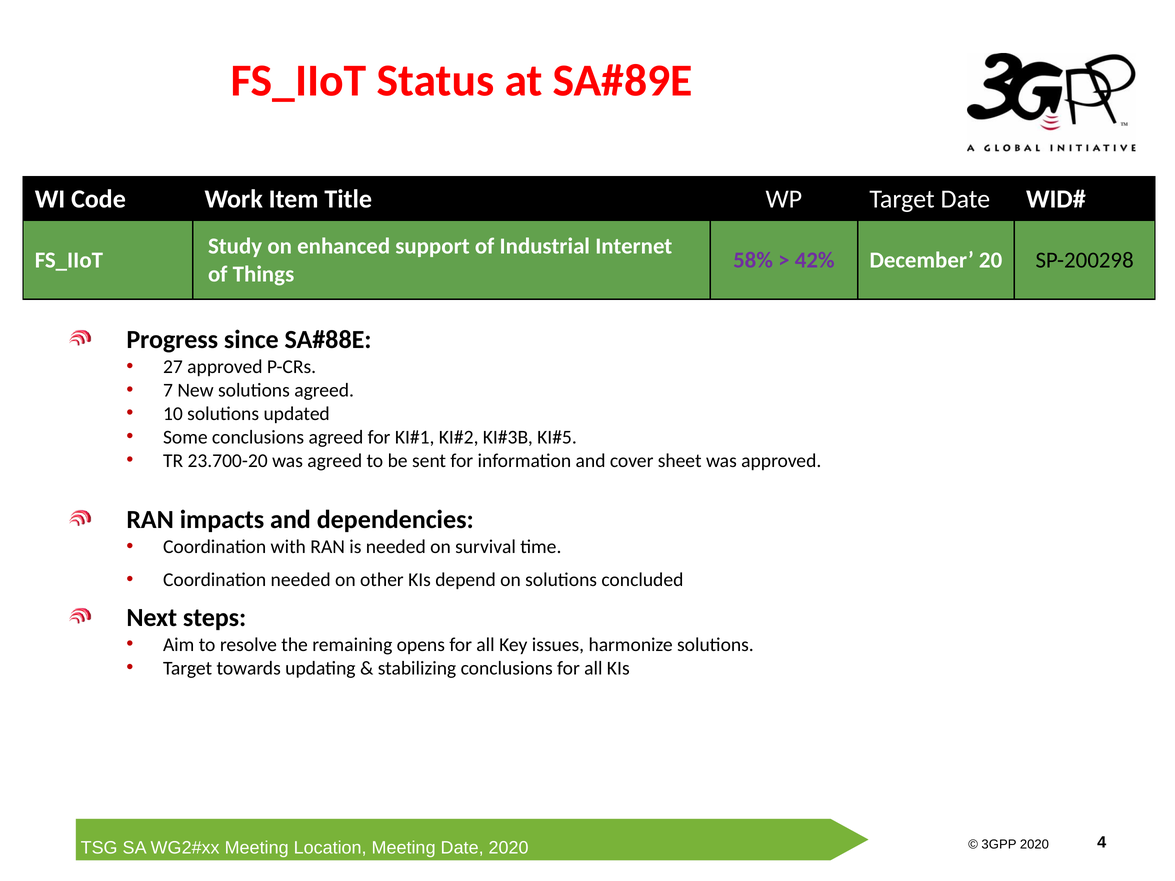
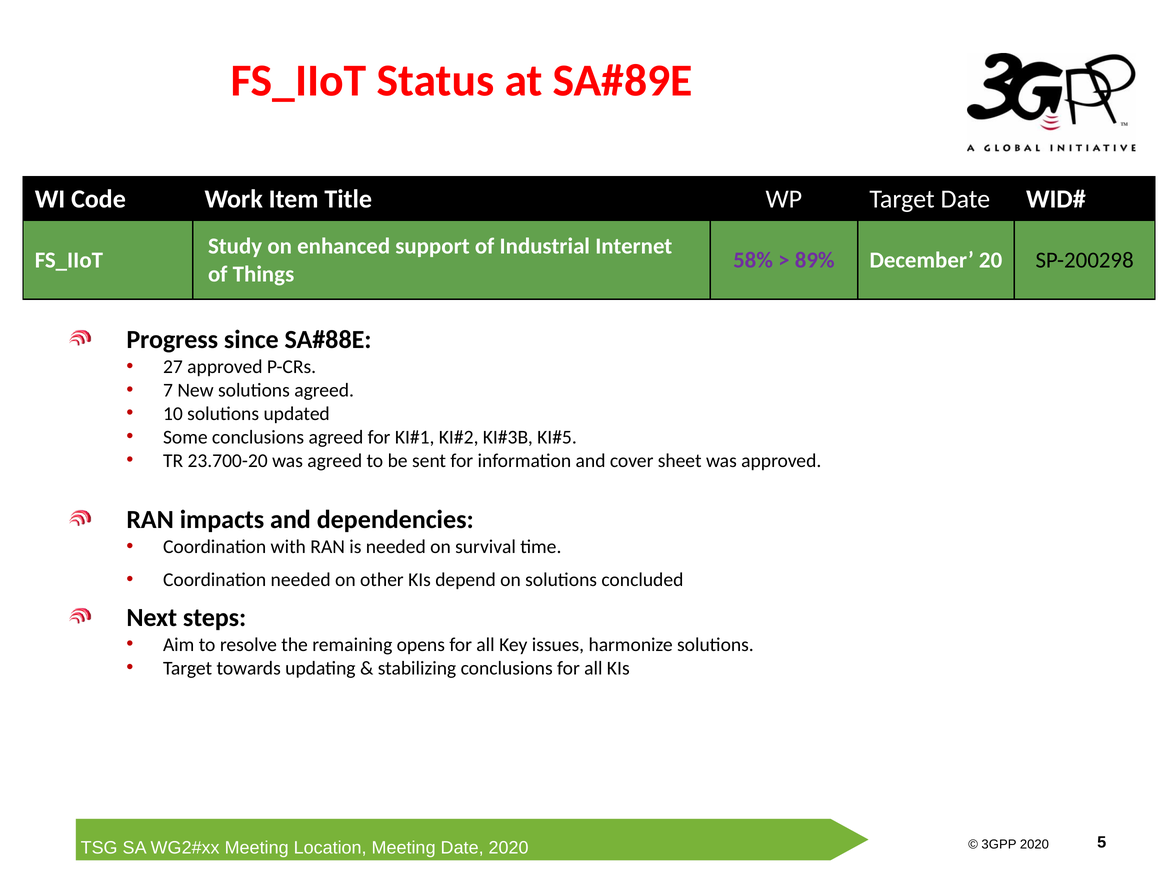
42%: 42% -> 89%
4: 4 -> 5
